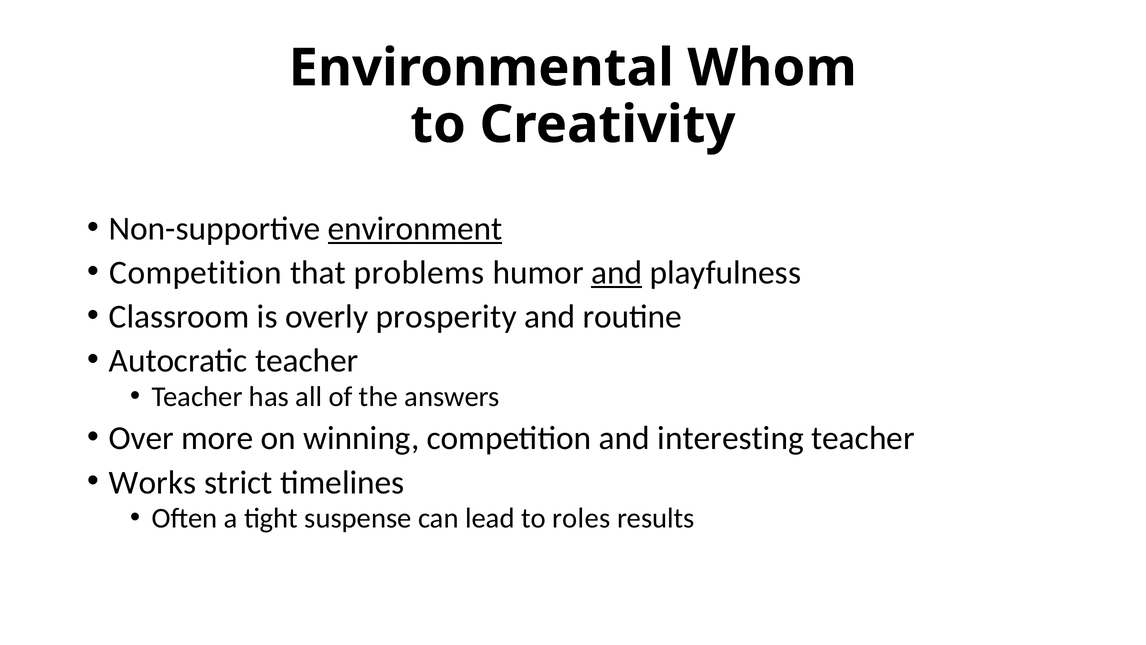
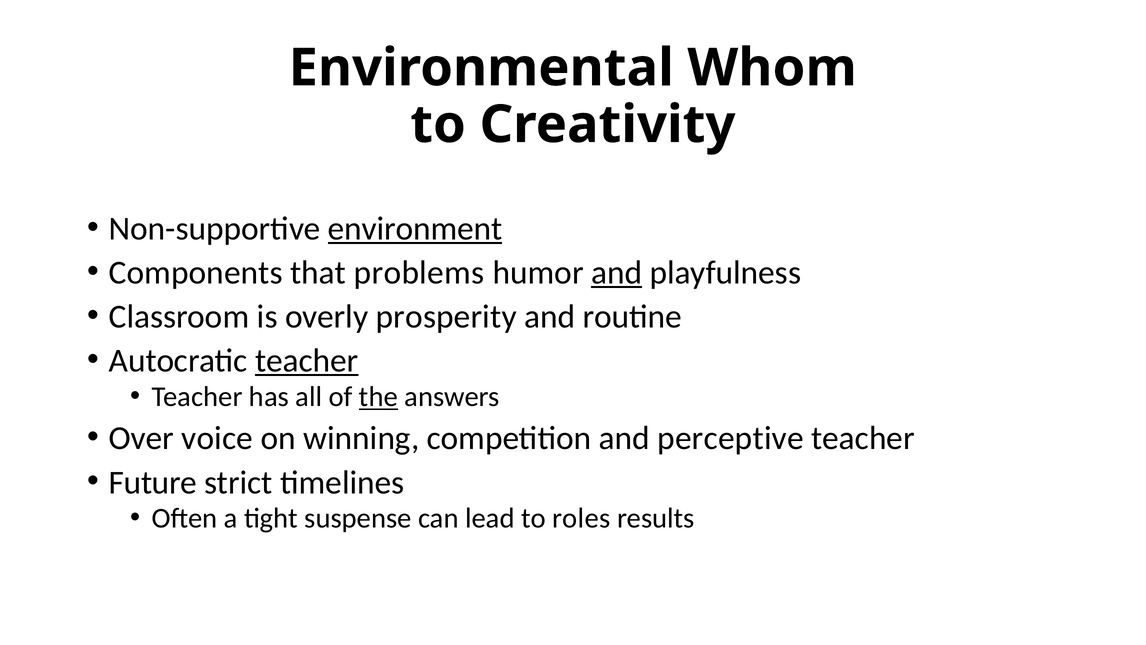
Competition at (196, 273): Competition -> Components
teacher at (307, 361) underline: none -> present
the underline: none -> present
more: more -> voice
interesting: interesting -> perceptive
Works: Works -> Future
